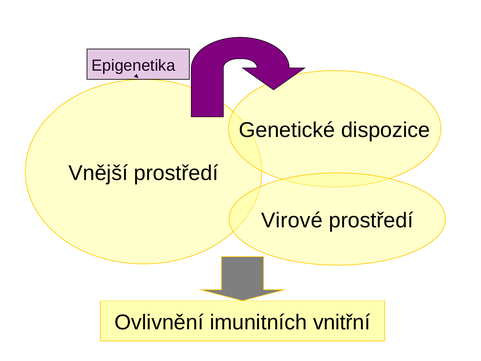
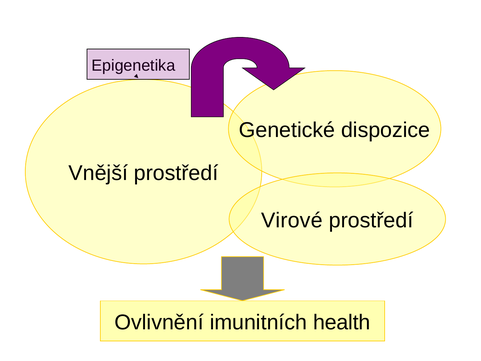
vnitřní: vnitřní -> health
